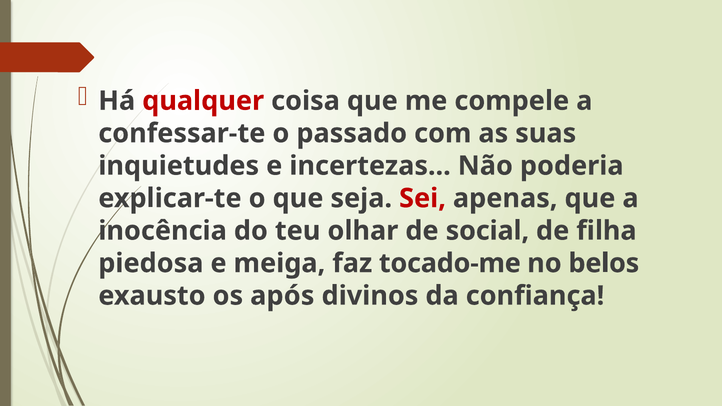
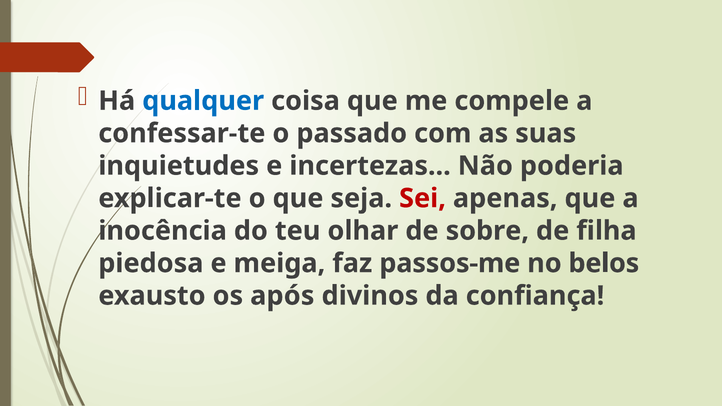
qualquer colour: red -> blue
social: social -> sobre
tocado-me: tocado-me -> passos-me
